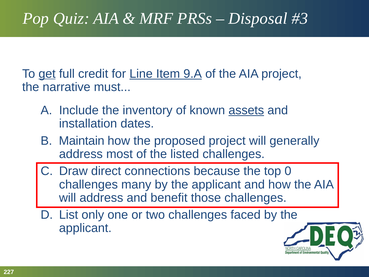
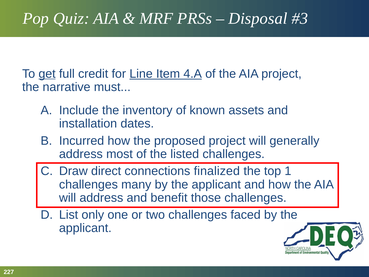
9.A: 9.A -> 4.A
assets underline: present -> none
Maintain: Maintain -> Incurred
because: because -> finalized
0: 0 -> 1
